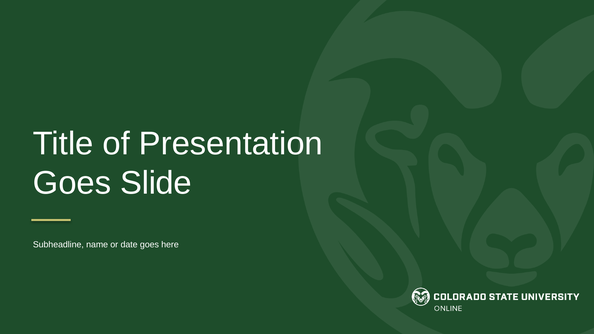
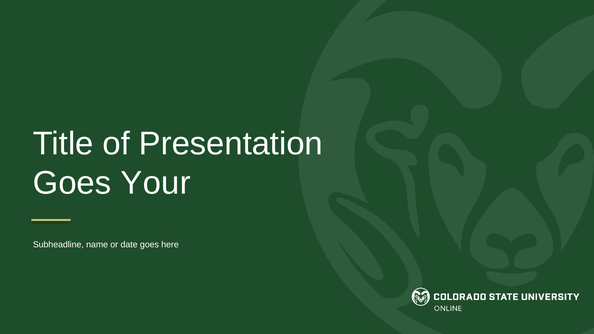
Slide: Slide -> Your
